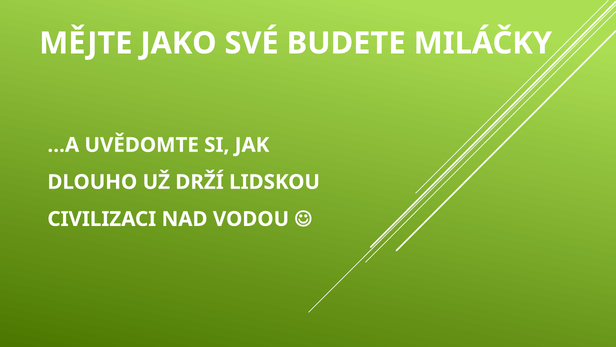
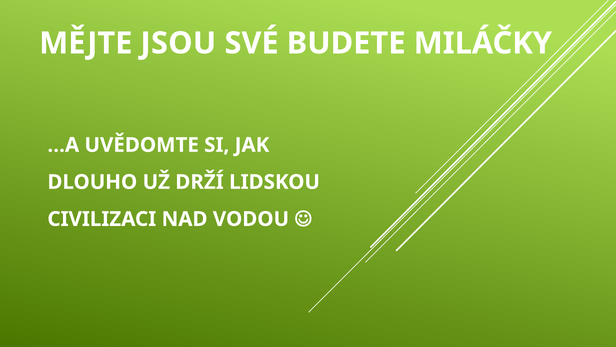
JAKO: JAKO -> JSOU
